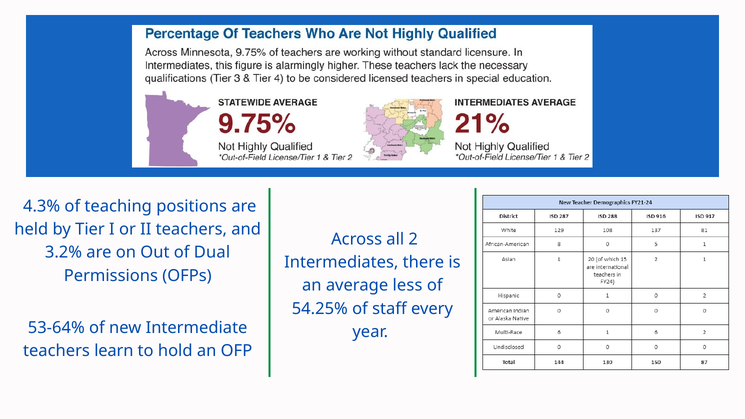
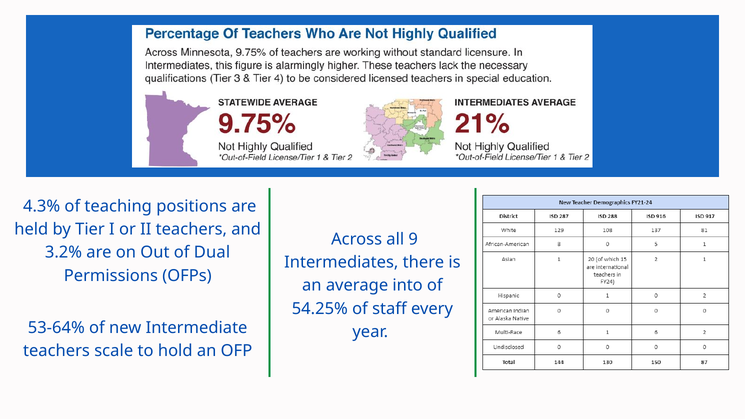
2: 2 -> 9
less: less -> into
learn: learn -> scale
